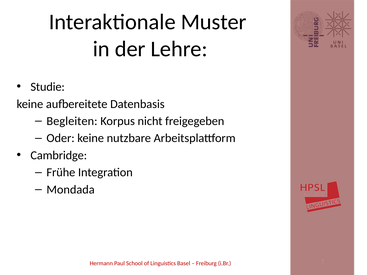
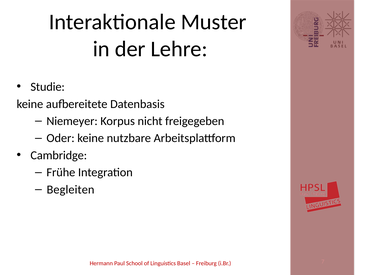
Begleiten: Begleiten -> Niemeyer
Mondada: Mondada -> Begleiten
